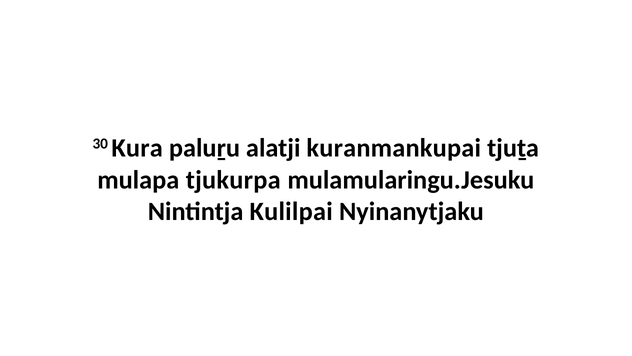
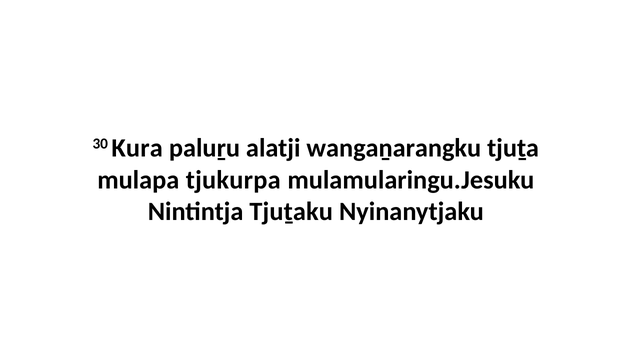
kuranmankupai: kuranmankupai -> wangaṉarangku
Kulilpai: Kulilpai -> Tjuṯaku
